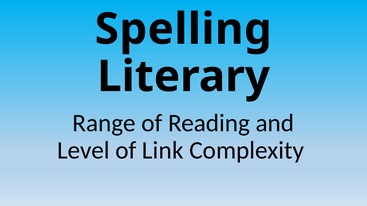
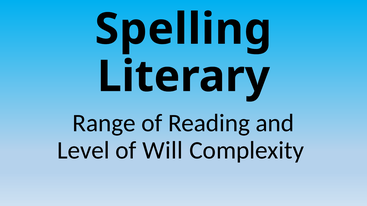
Link: Link -> Will
